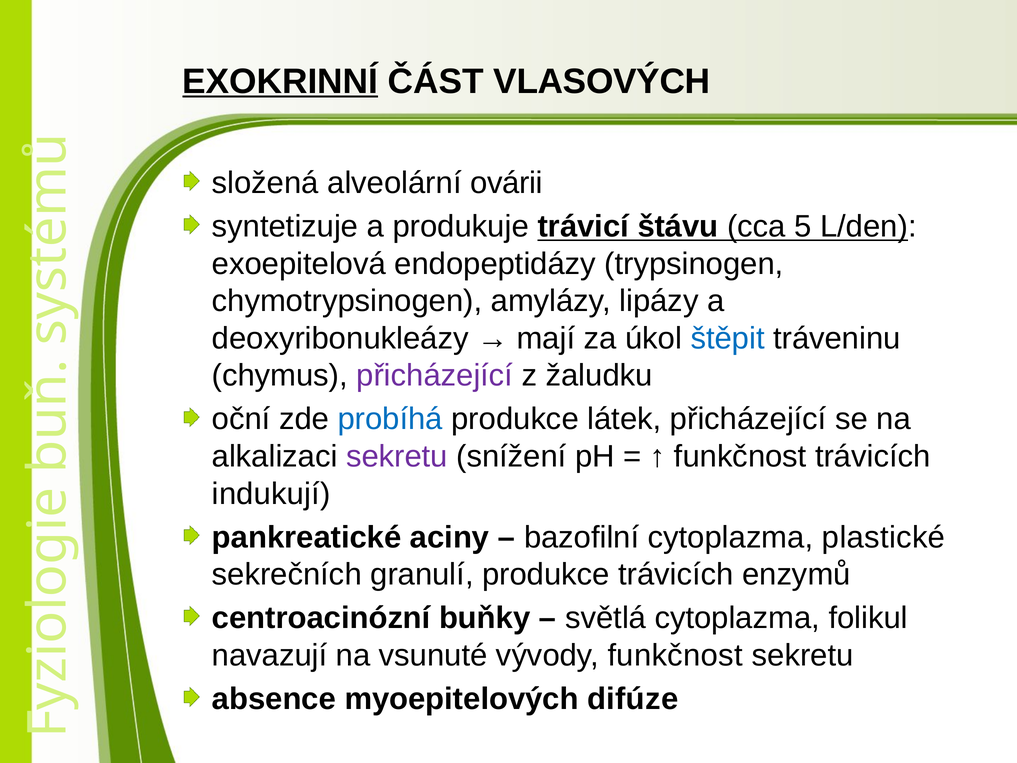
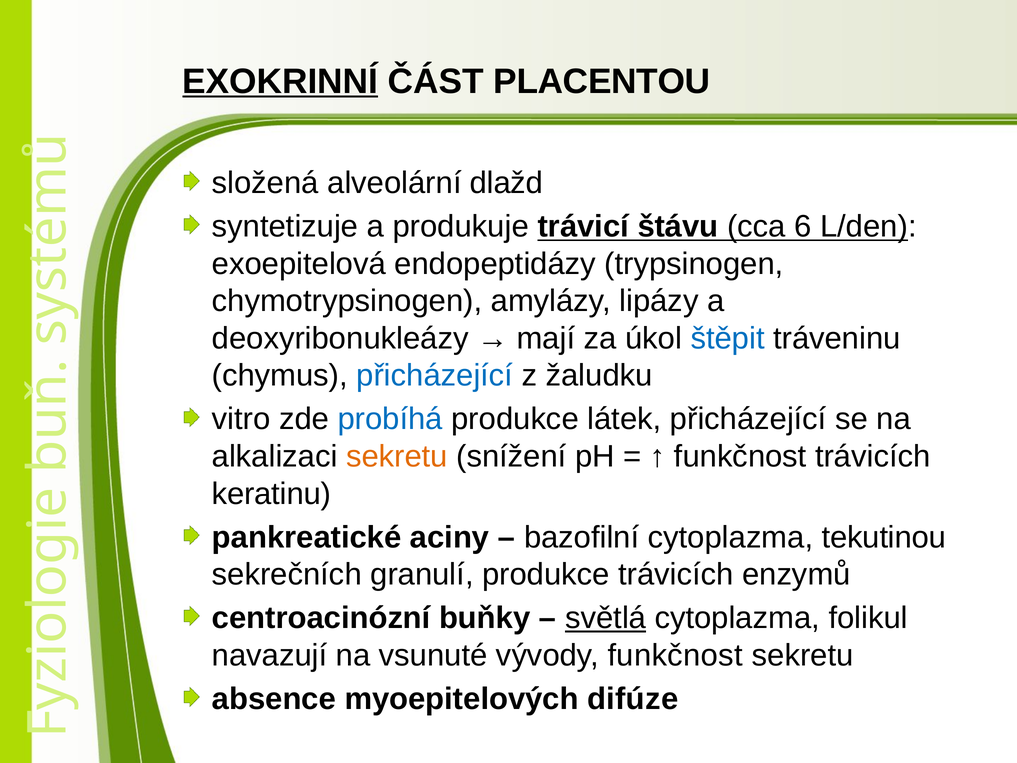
VLASOVÝCH: VLASOVÝCH -> PLACENTOU
ovárii: ovárii -> dlažd
5: 5 -> 6
přicházející at (435, 376) colour: purple -> blue
oční: oční -> vitro
sekretu at (397, 456) colour: purple -> orange
indukují: indukují -> keratinu
plastické: plastické -> tekutinou
světlá underline: none -> present
